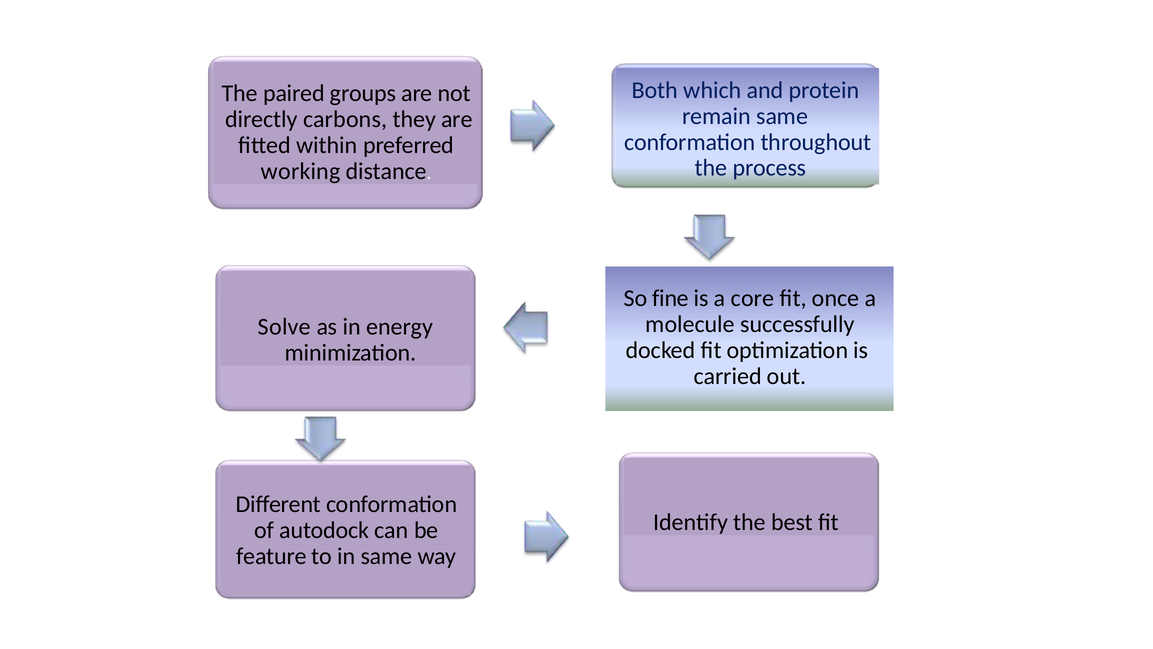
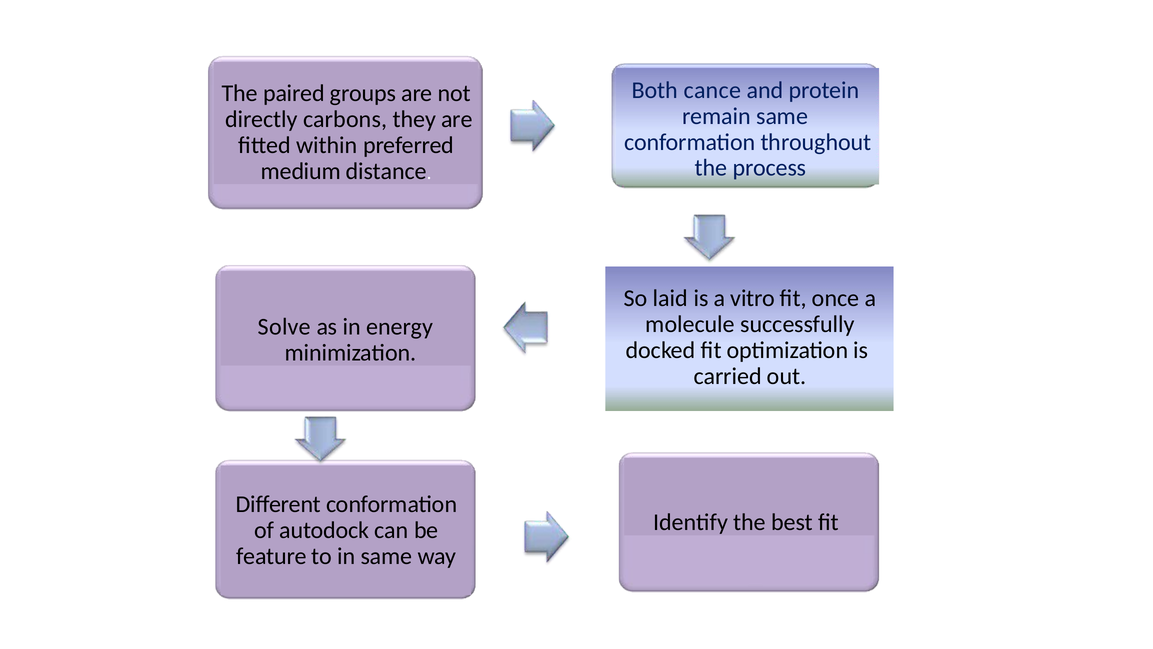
which: which -> cance
working: working -> medium
fine: fine -> laid
core: core -> vitro
